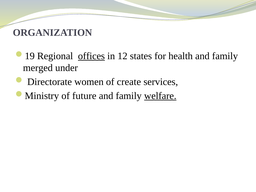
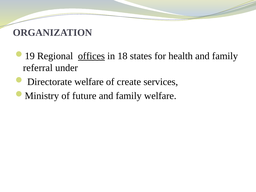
12: 12 -> 18
merged: merged -> referral
Directorate women: women -> welfare
welfare at (160, 96) underline: present -> none
